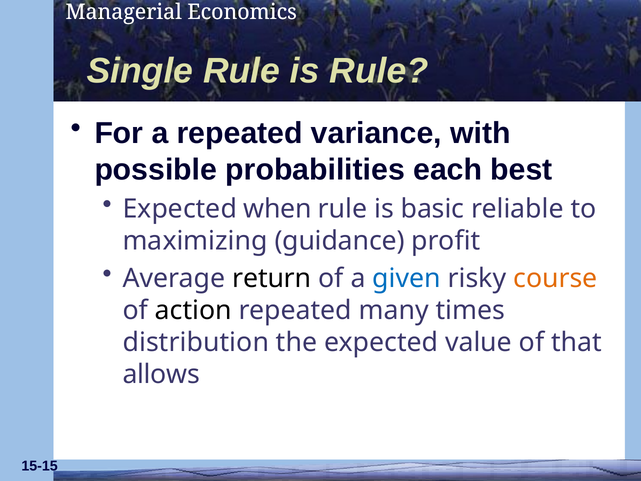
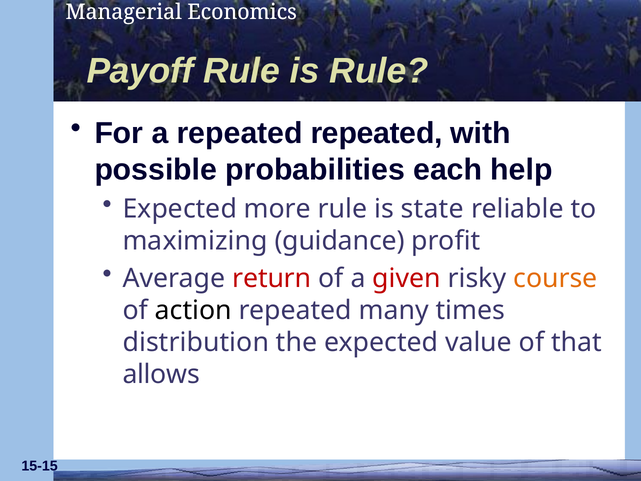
Single: Single -> Payoff
repeated variance: variance -> repeated
best: best -> help
when: when -> more
basic: basic -> state
return colour: black -> red
given colour: blue -> red
